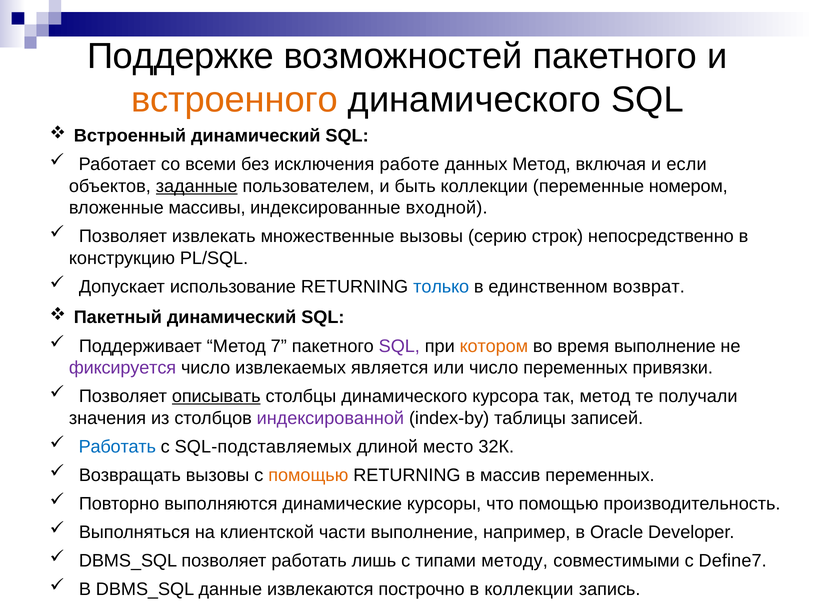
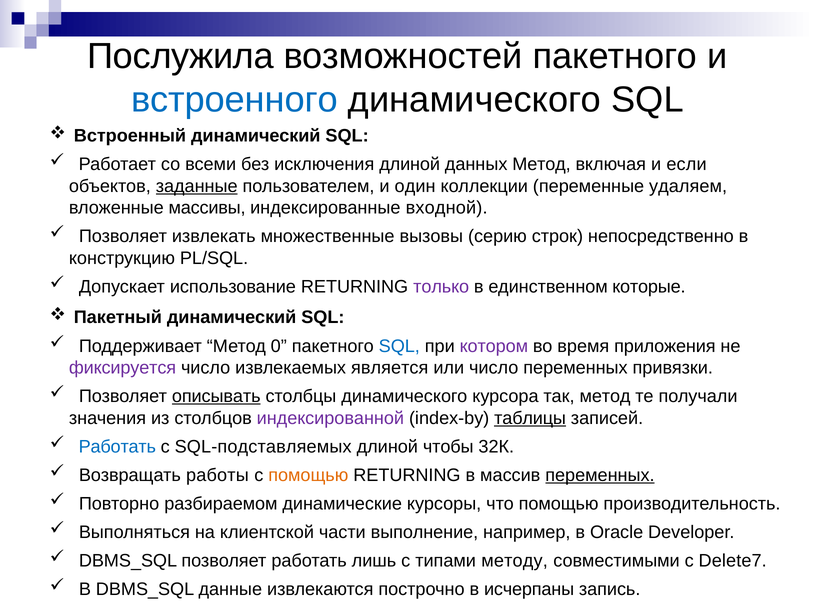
Поддержке: Поддержке -> Послужила
встроенного colour: orange -> blue
исключения работе: работе -> длиной
быть: быть -> один
номером: номером -> удаляем
только colour: blue -> purple
возврат: возврат -> которые
7: 7 -> 0
SQL at (399, 346) colour: purple -> blue
котором colour: orange -> purple
время выполнение: выполнение -> приложения
таблицы underline: none -> present
место: место -> чтобы
Возвращать вызовы: вызовы -> работы
переменных at (600, 475) underline: none -> present
выполняются: выполняются -> разбираемом
Define7: Define7 -> Delete7
в коллекции: коллекции -> исчерпаны
